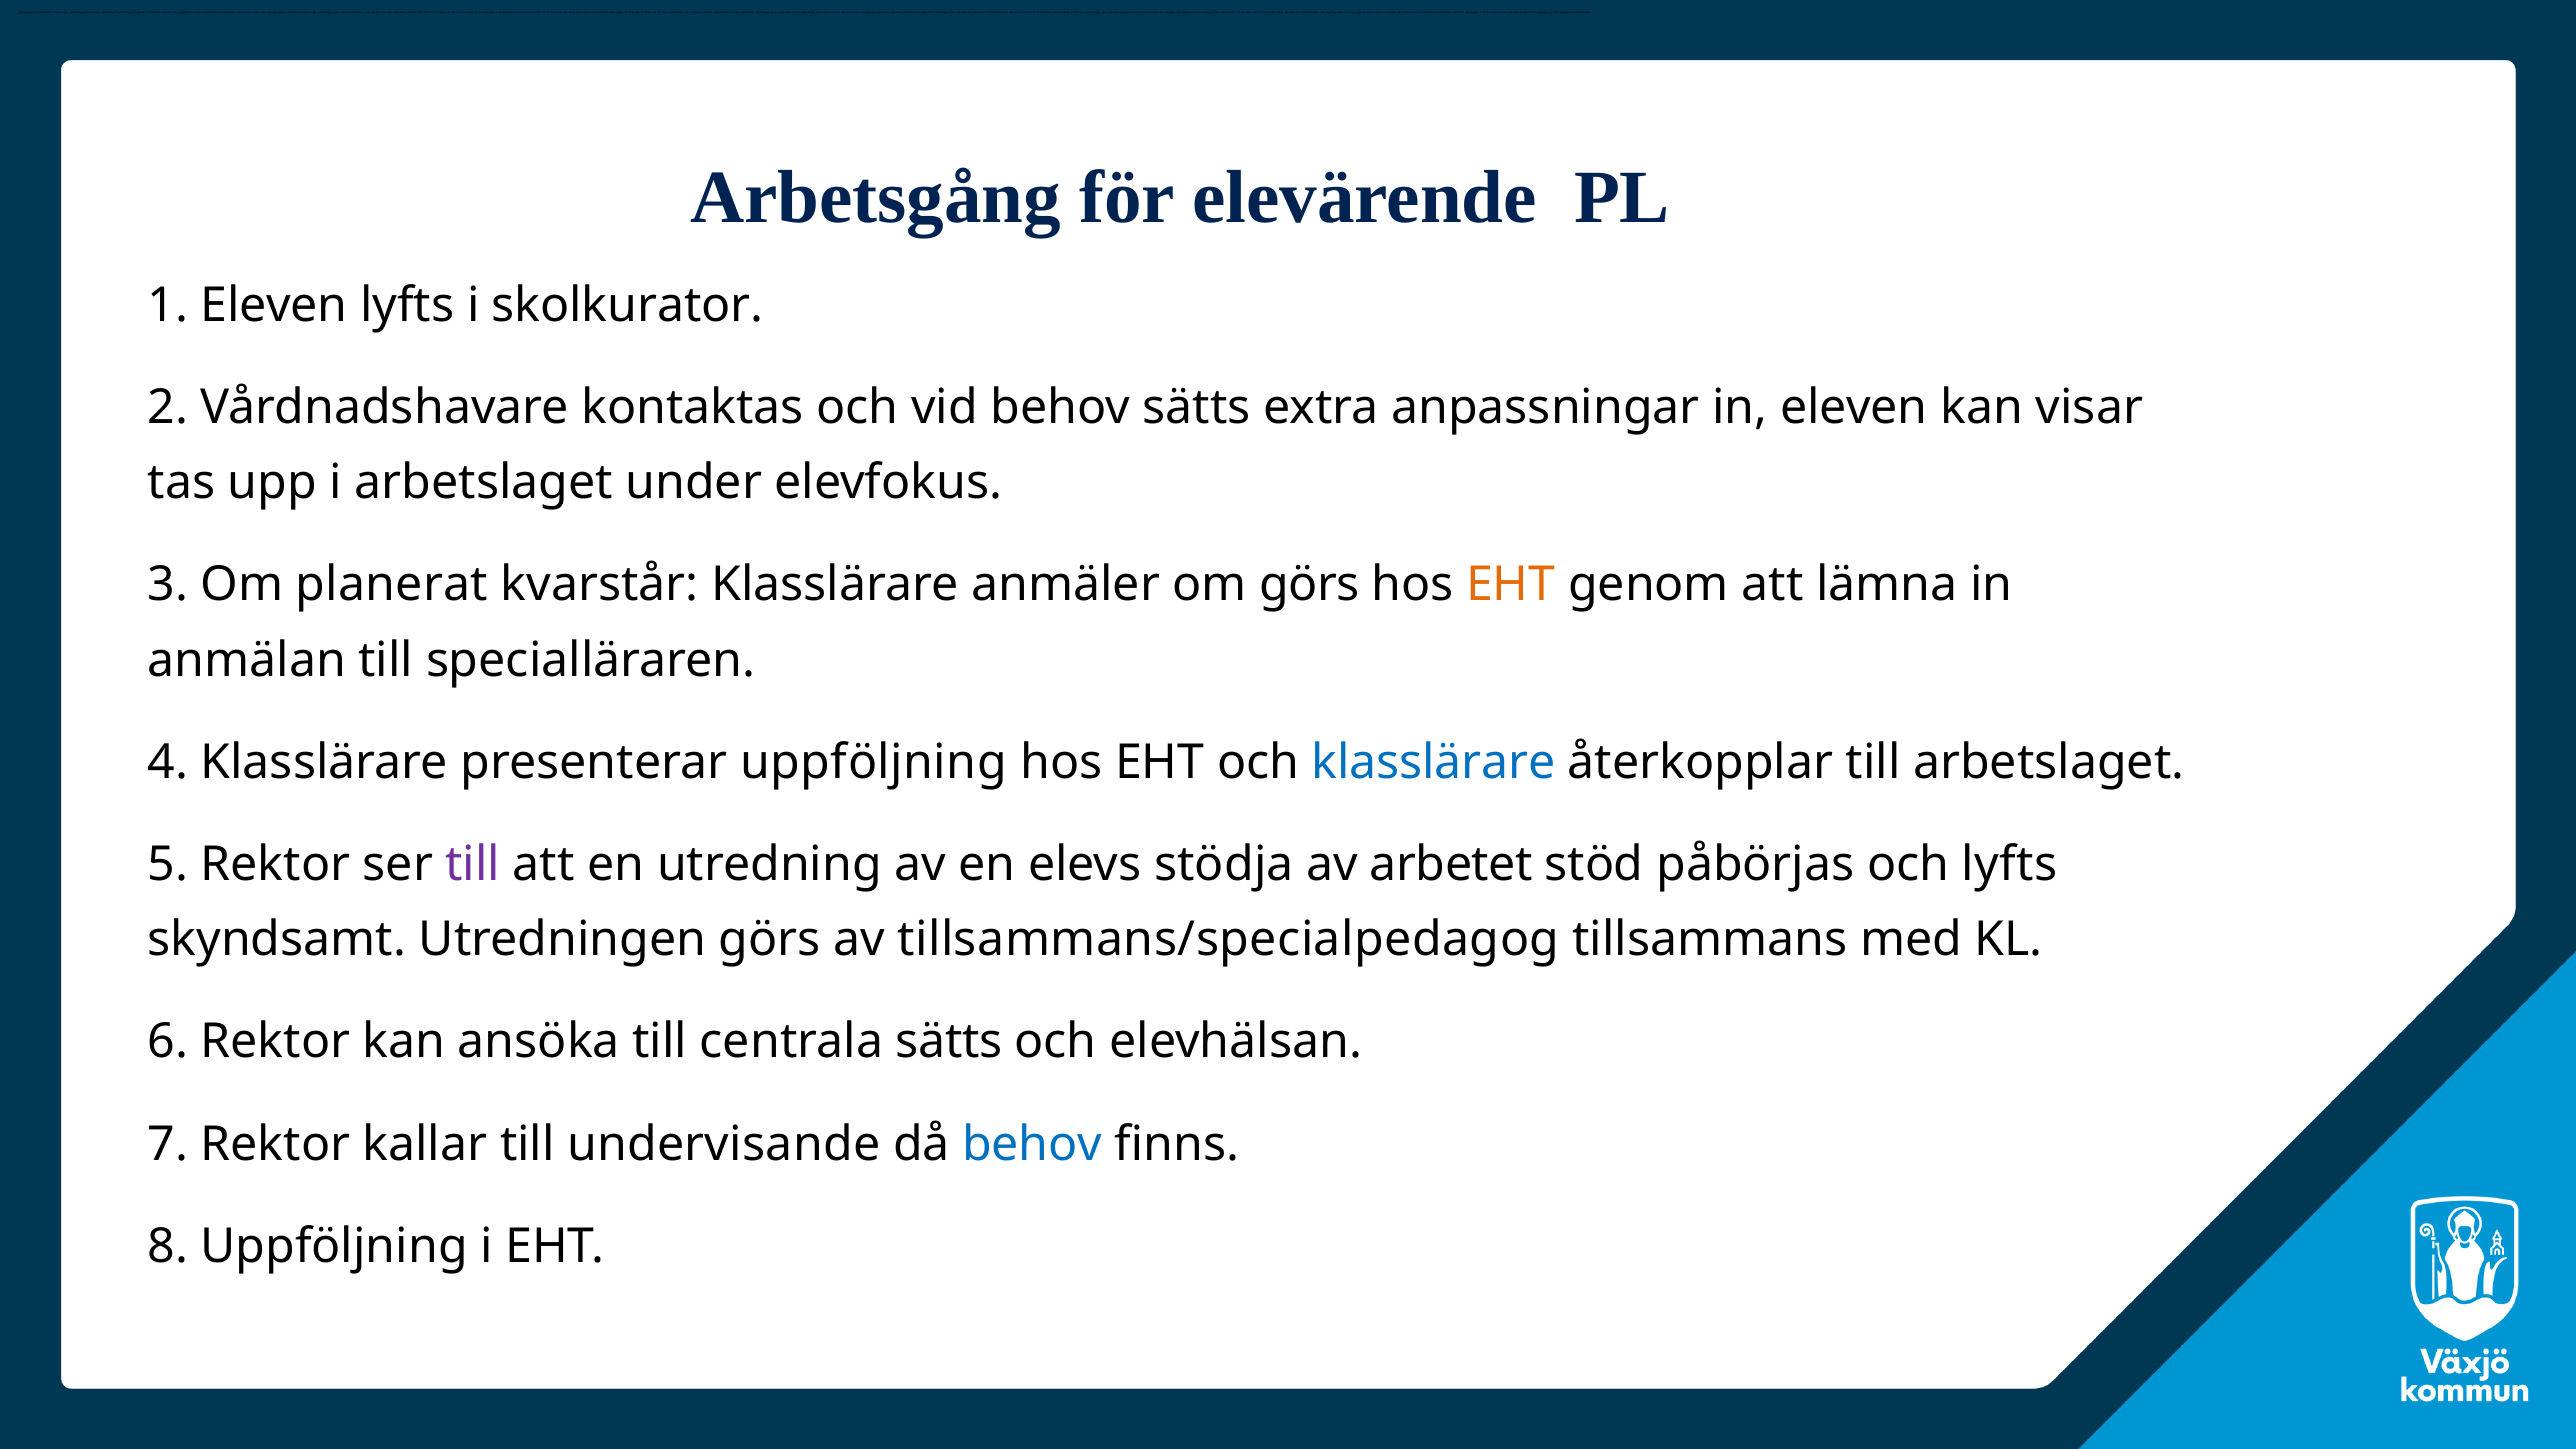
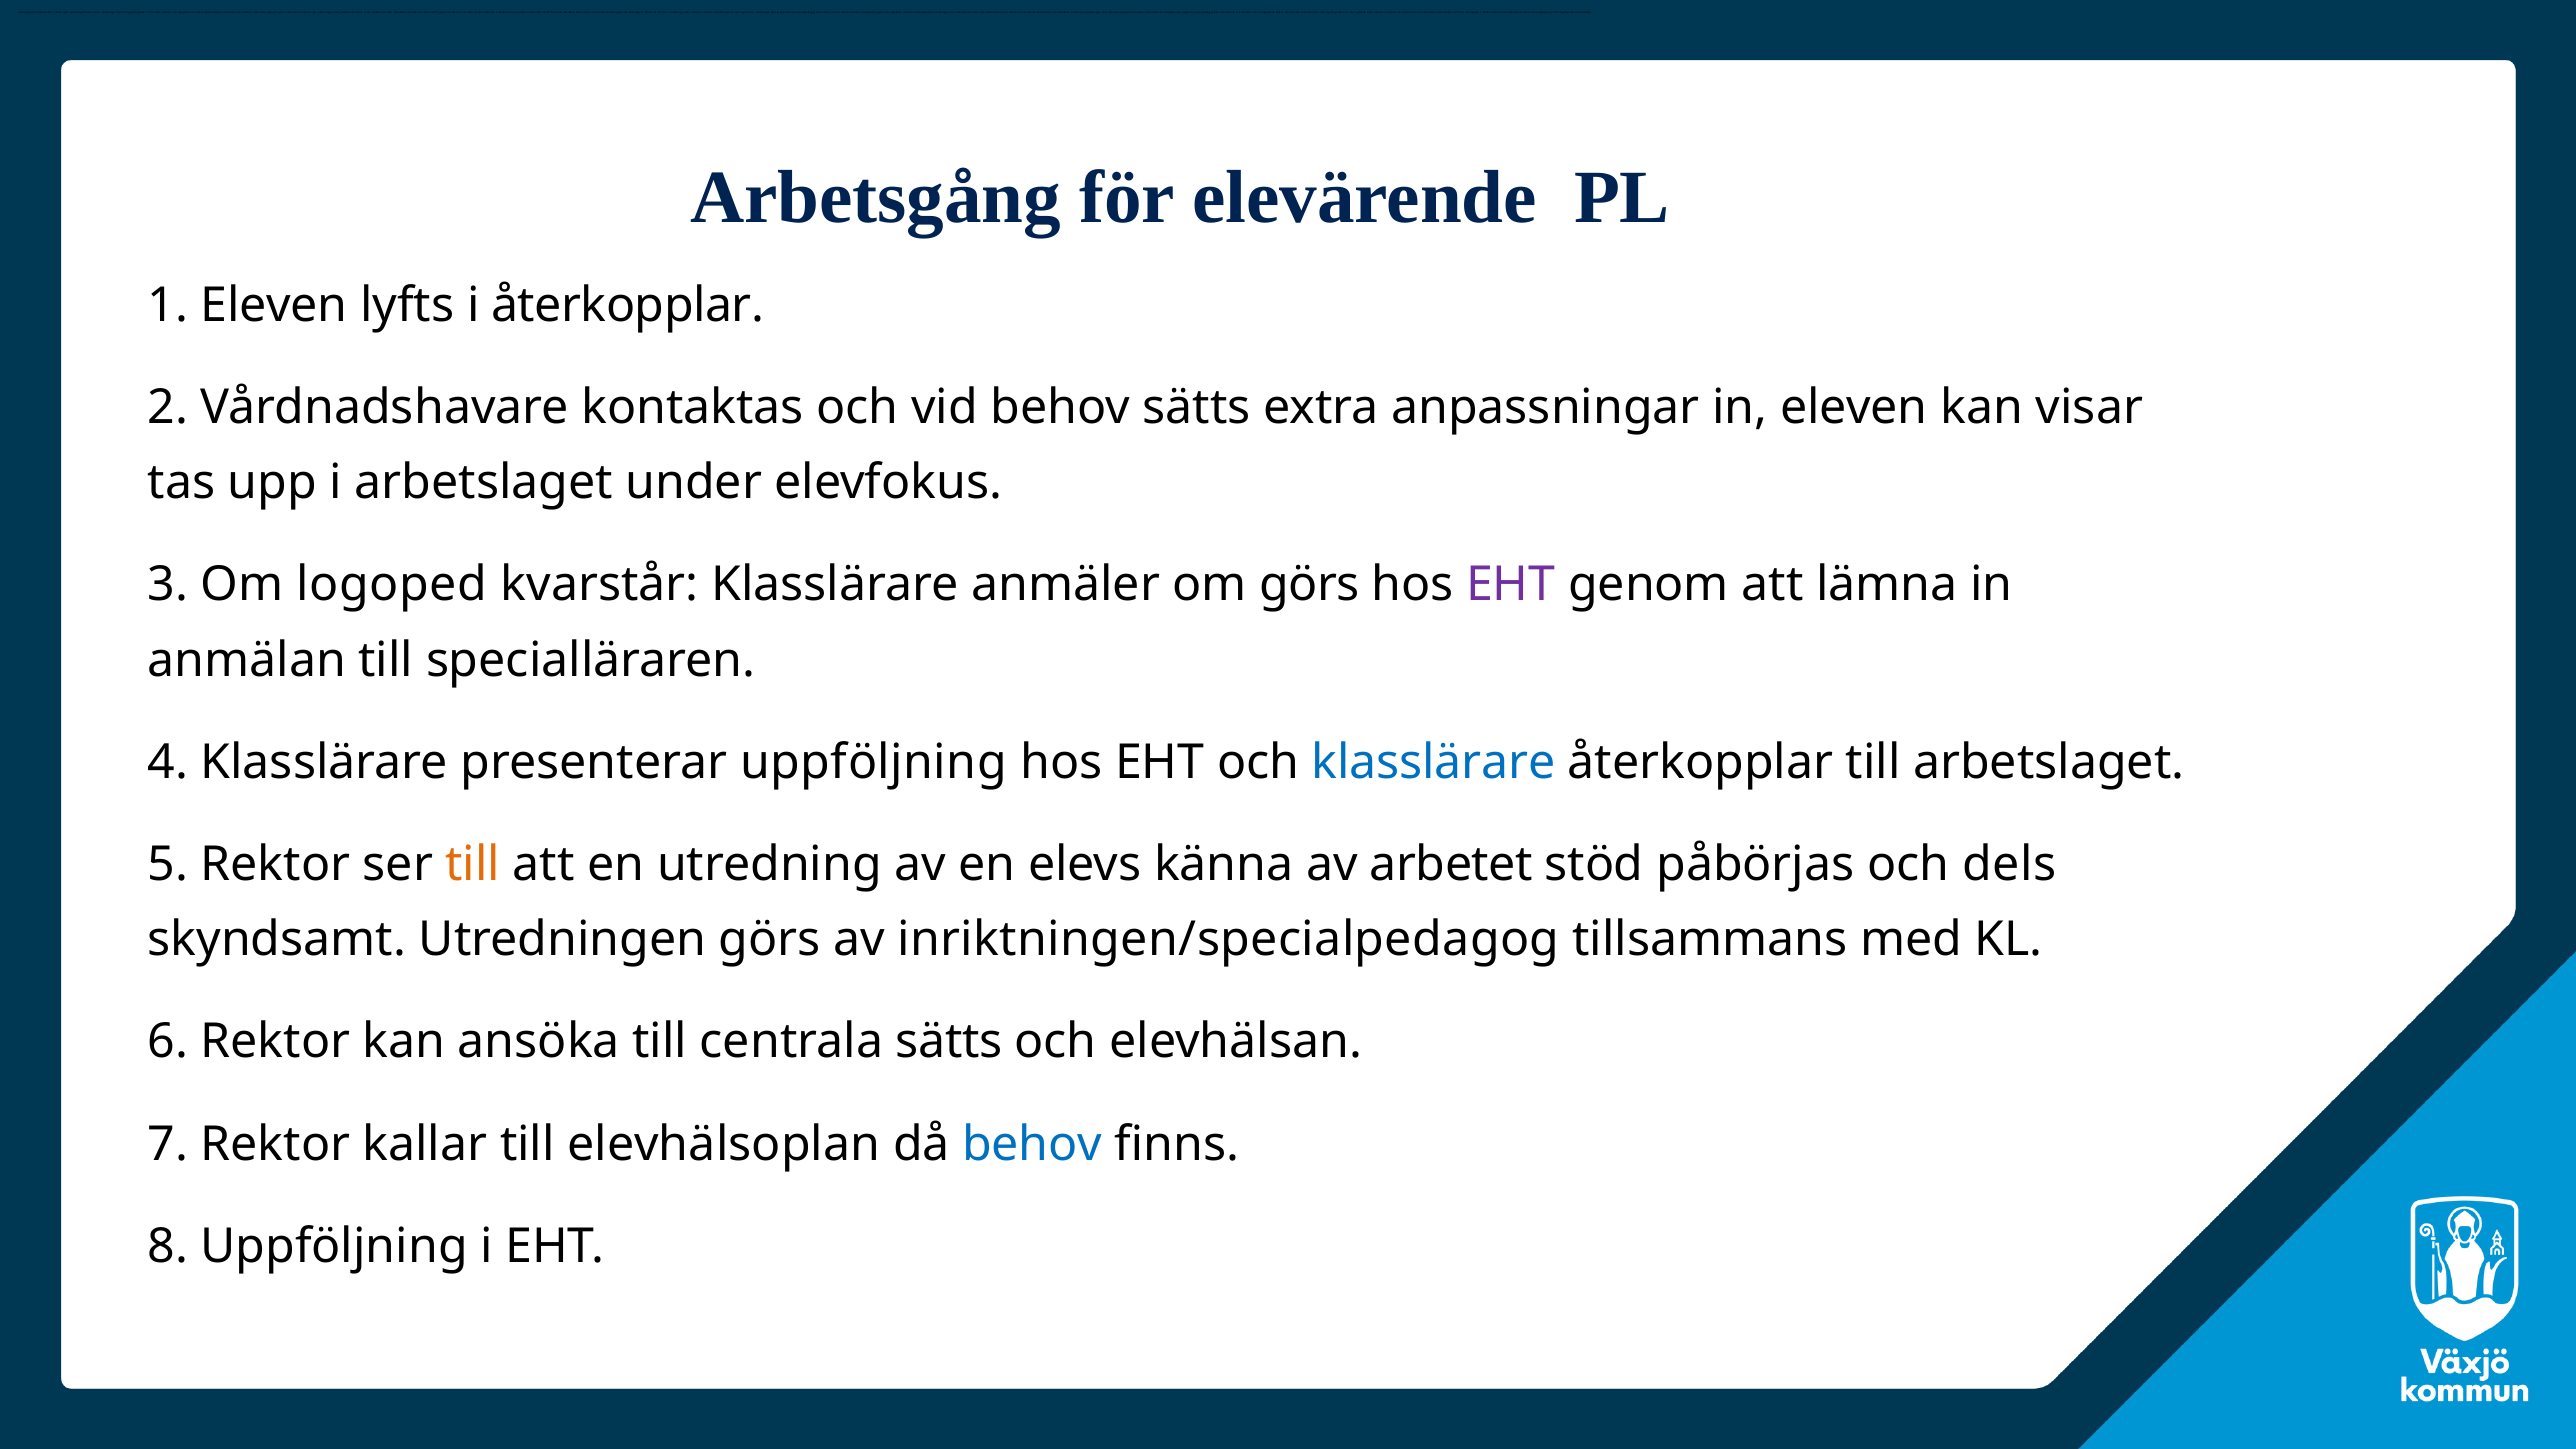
i skolkurator: skolkurator -> återkopplar
planerat: planerat -> logoped
EHT at (1511, 585) colour: orange -> purple
till at (473, 864) colour: purple -> orange
stödja: stödja -> känna
och lyfts: lyfts -> dels
tillsammans/specialpedagog: tillsammans/specialpedagog -> inriktningen/specialpedagog
till undervisande: undervisande -> elevhälsoplan
